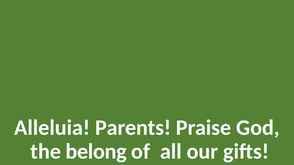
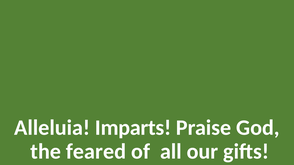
Parents: Parents -> Imparts
belong: belong -> feared
